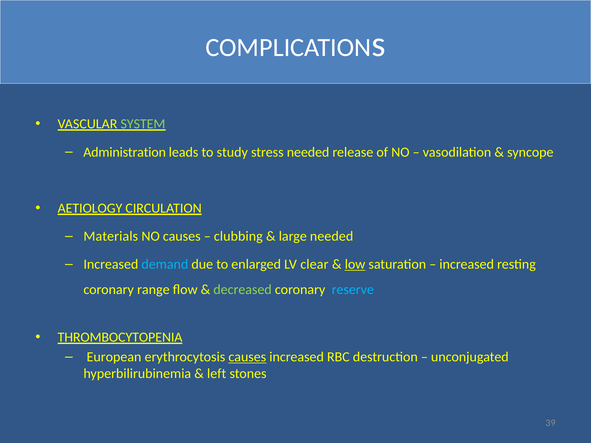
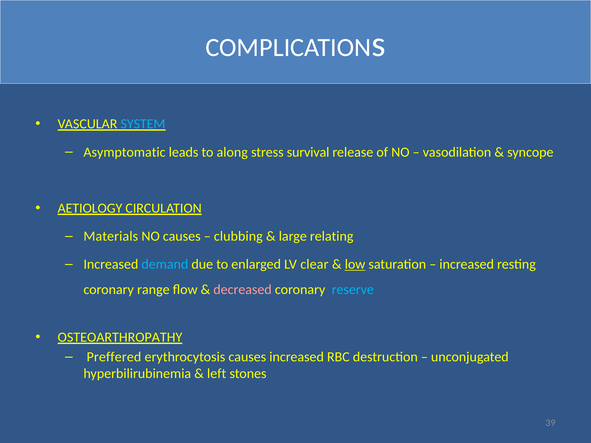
SYSTEM colour: light green -> light blue
Administration: Administration -> Asymptomatic
study: study -> along
stress needed: needed -> survival
large needed: needed -> relating
decreased colour: light green -> pink
THROMBOCYTOPENIA: THROMBOCYTOPENIA -> OSTEOARTHROPATHY
European: European -> Preffered
causes at (247, 357) underline: present -> none
